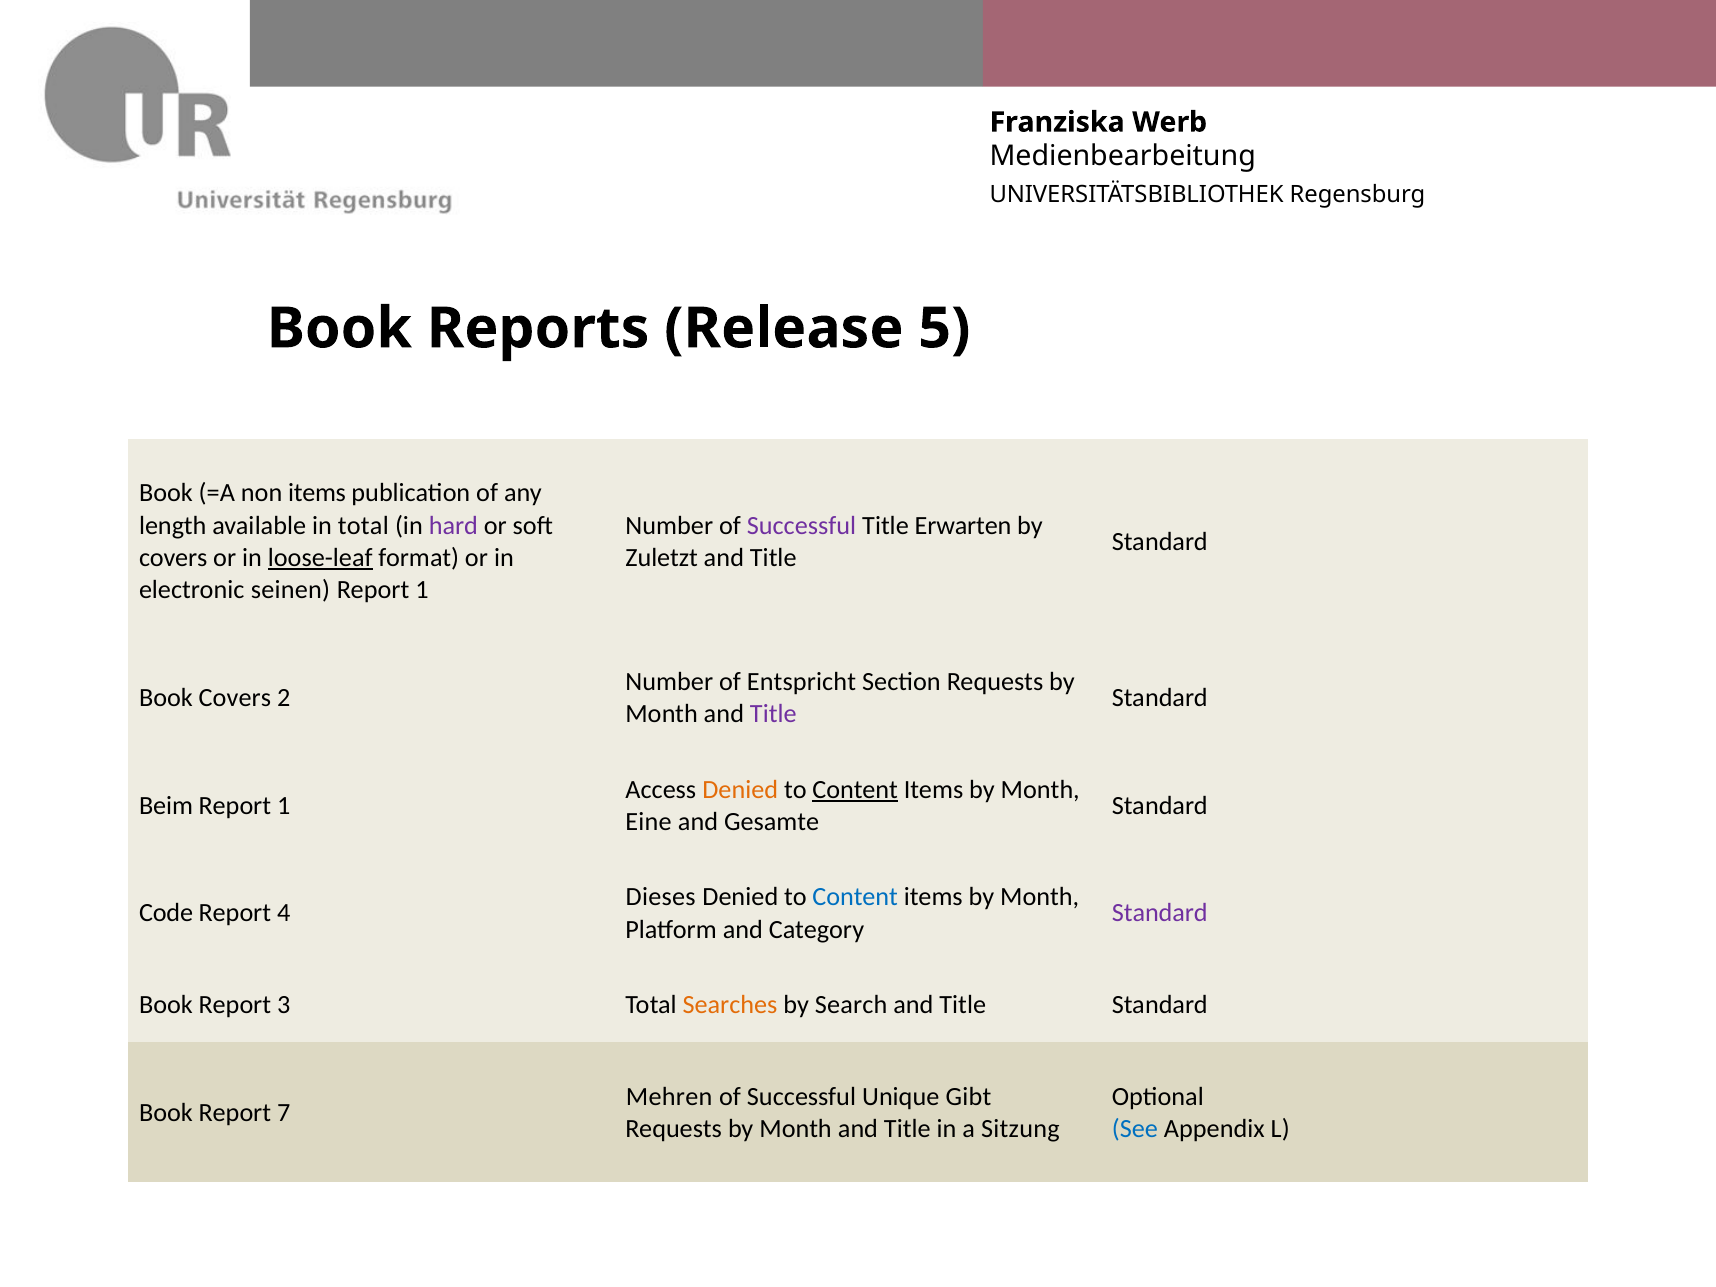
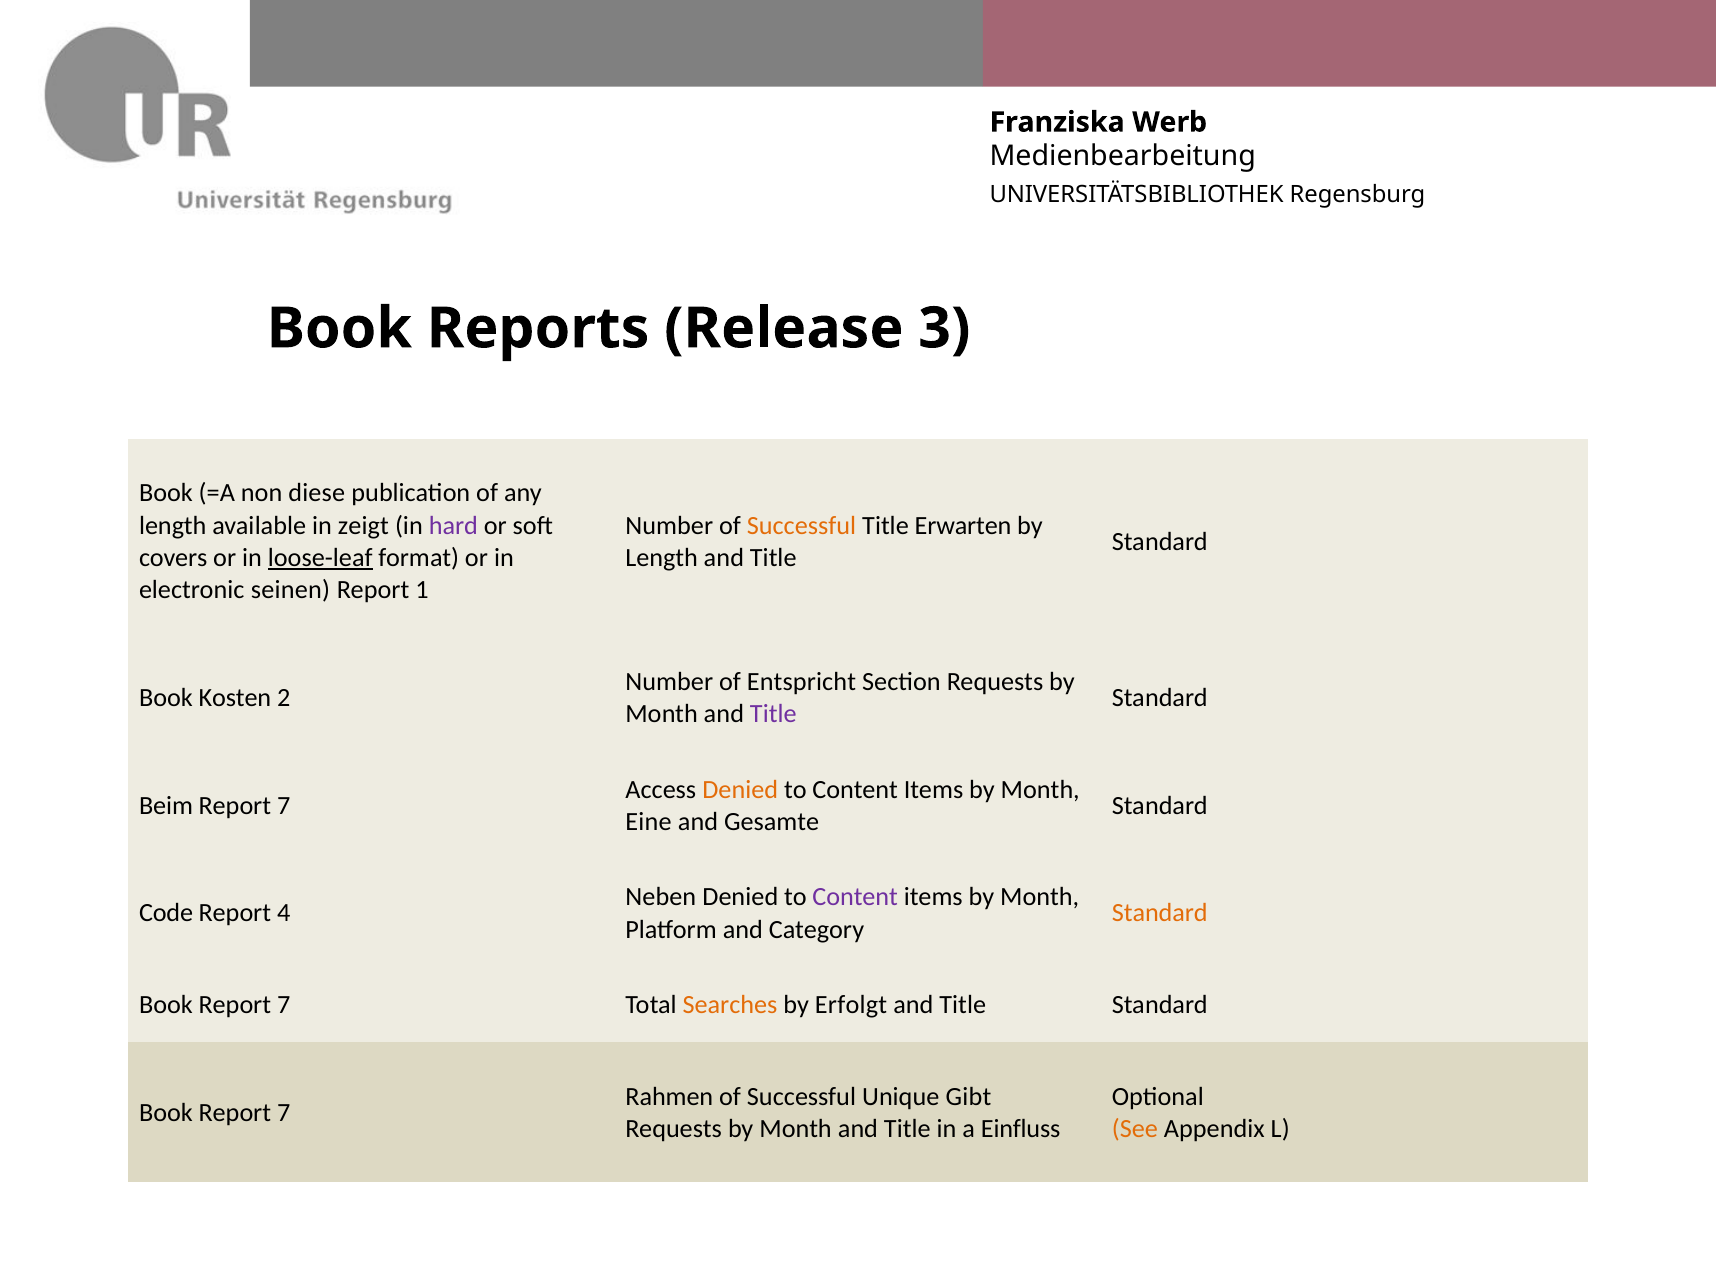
5: 5 -> 3
non items: items -> diese
in total: total -> zeigt
Successful at (802, 526) colour: purple -> orange
Zuletzt at (662, 558): Zuletzt -> Length
Book Covers: Covers -> Kosten
Content at (855, 789) underline: present -> none
1 at (284, 806): 1 -> 7
Dieses: Dieses -> Neben
Content at (855, 897) colour: blue -> purple
Standard at (1160, 913) colour: purple -> orange
3 at (284, 1005): 3 -> 7
Search: Search -> Erfolgt
Mehren: Mehren -> Rahmen
Sitzung: Sitzung -> Einfluss
See colour: blue -> orange
